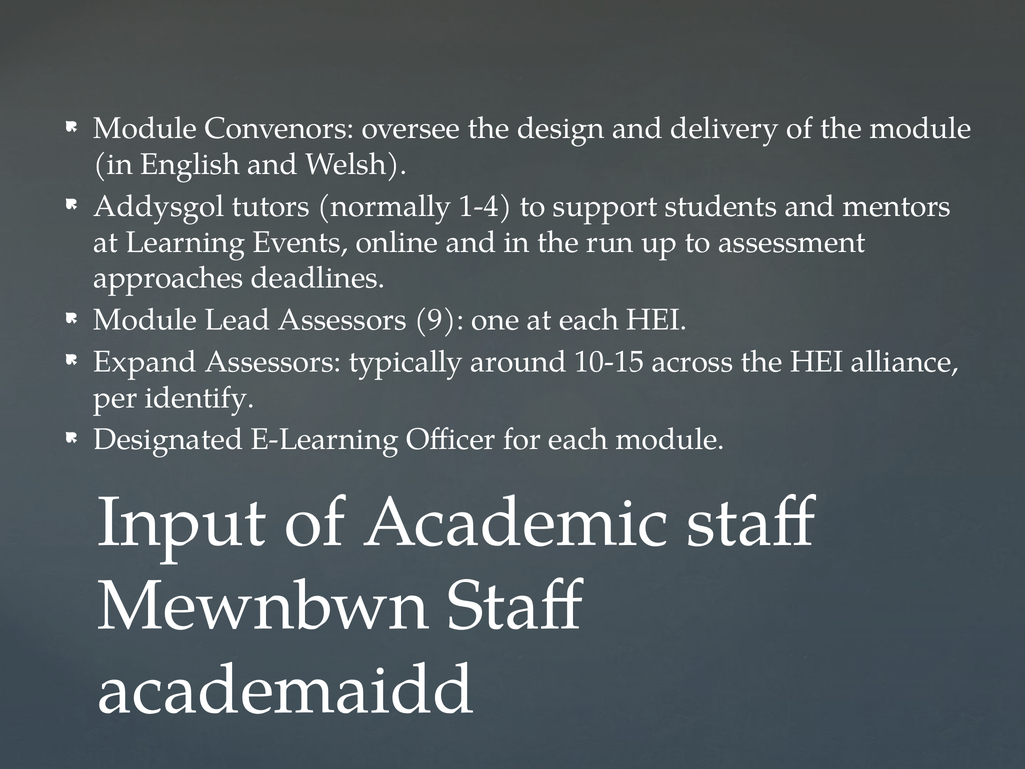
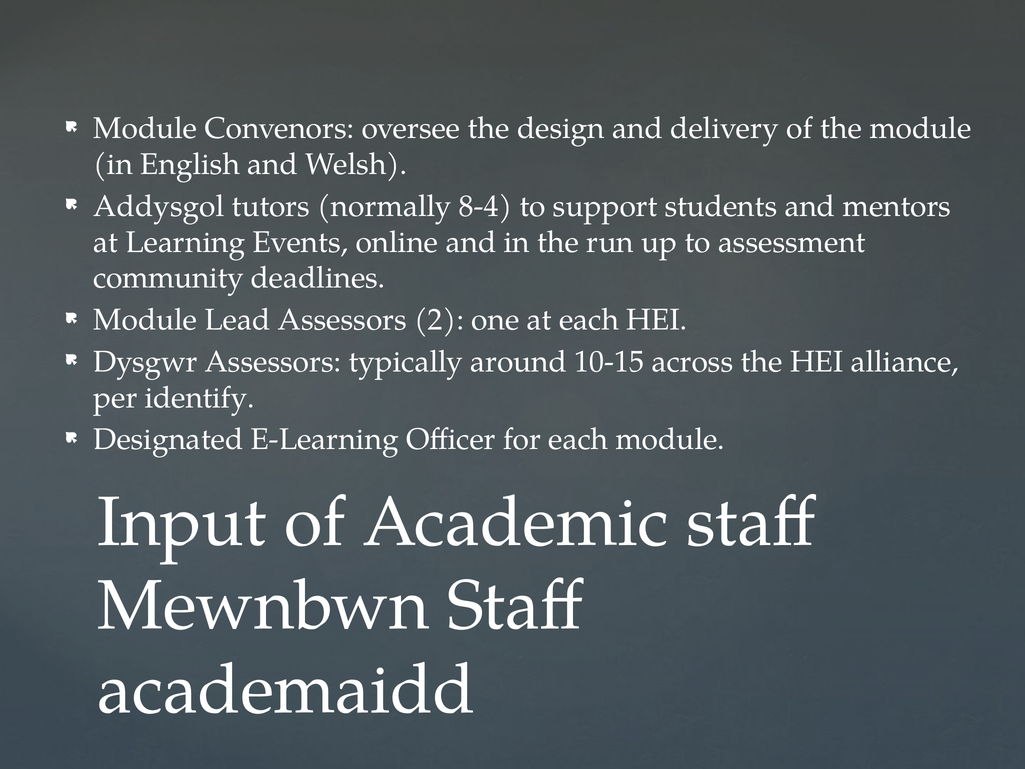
1-4: 1-4 -> 8-4
approaches: approaches -> community
9: 9 -> 2
Expand: Expand -> Dysgwr
